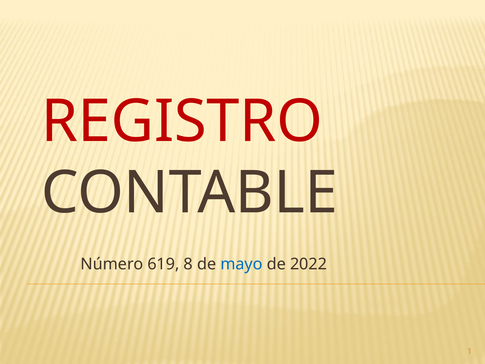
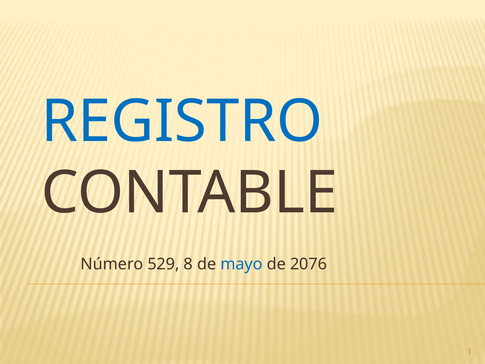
REGISTRO colour: red -> blue
619: 619 -> 529
2022: 2022 -> 2076
